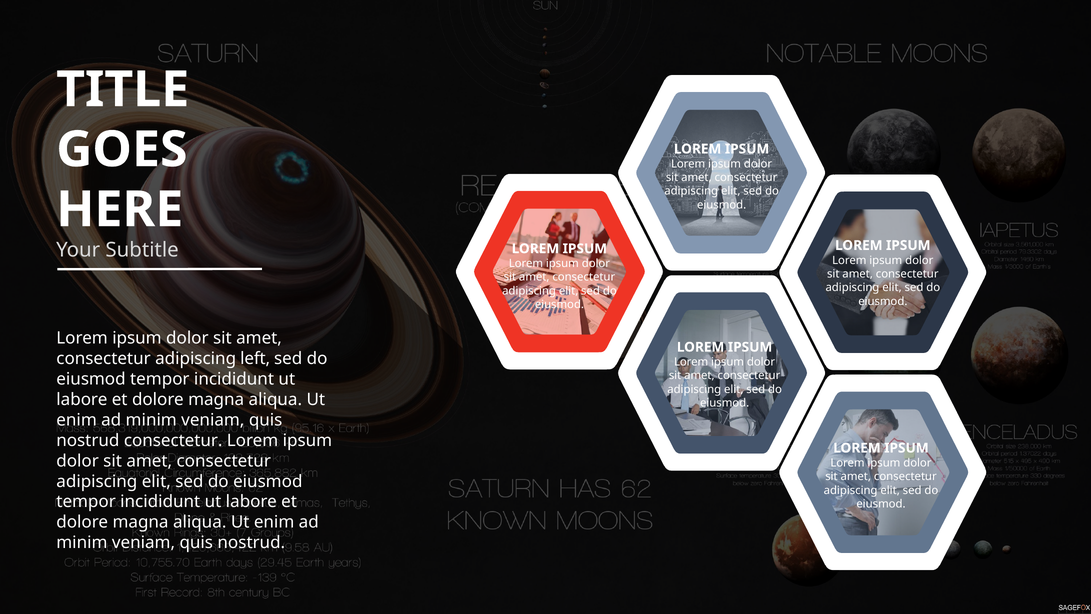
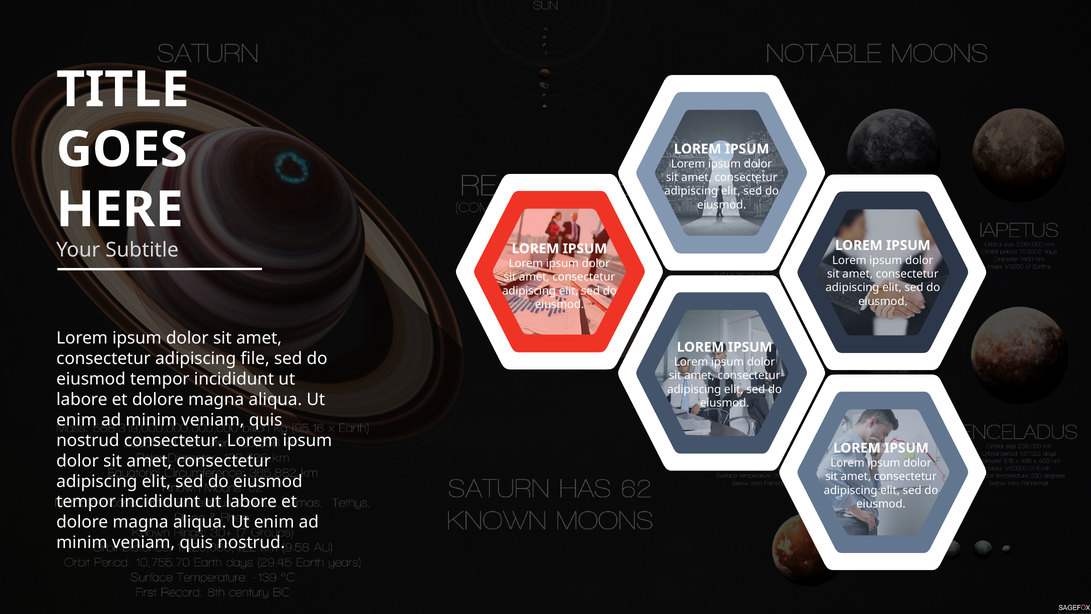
left: left -> file
